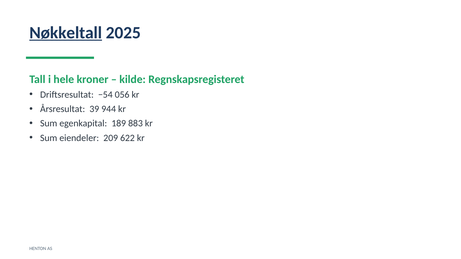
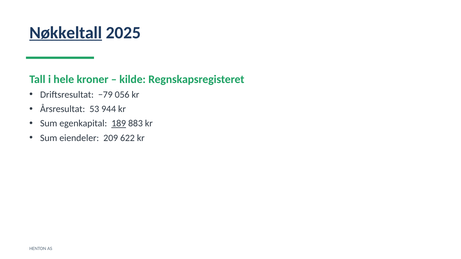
−54: −54 -> −79
39: 39 -> 53
189 underline: none -> present
